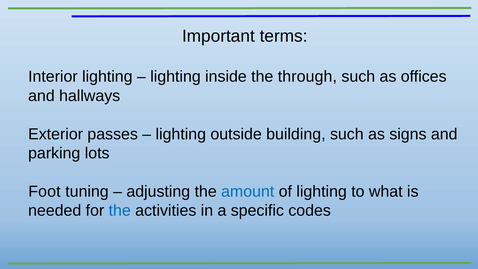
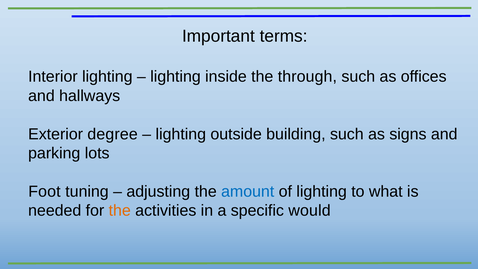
passes: passes -> degree
the at (120, 210) colour: blue -> orange
codes: codes -> would
